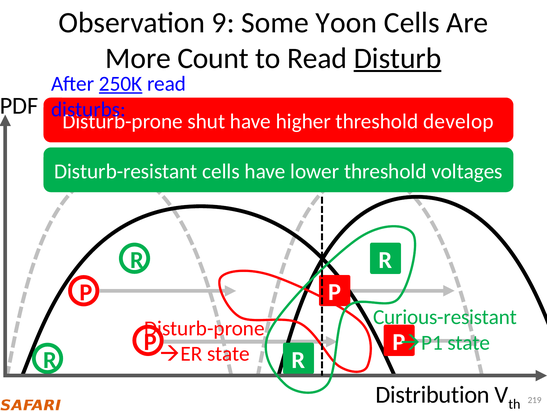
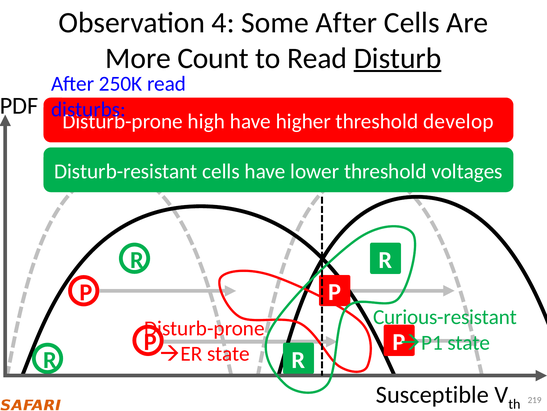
9: 9 -> 4
Some Yoon: Yoon -> After
250K underline: present -> none
shut: shut -> high
Distribution: Distribution -> Susceptible
